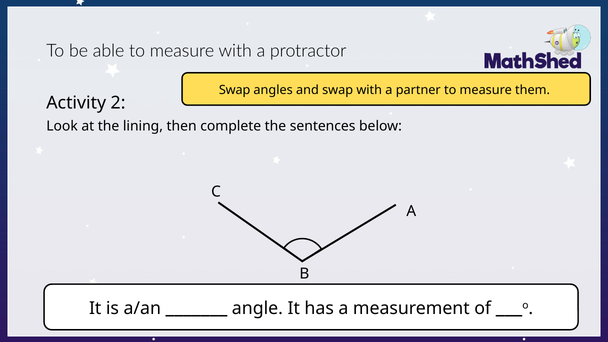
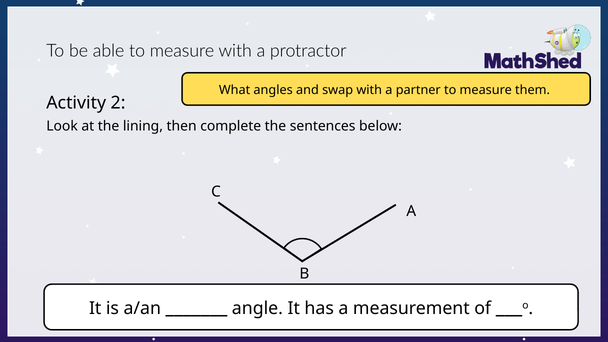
Swap at (235, 90): Swap -> What
